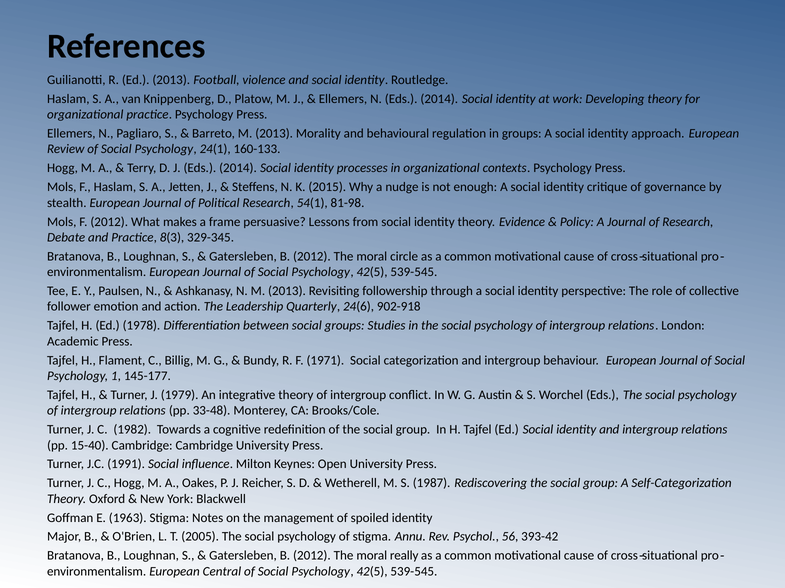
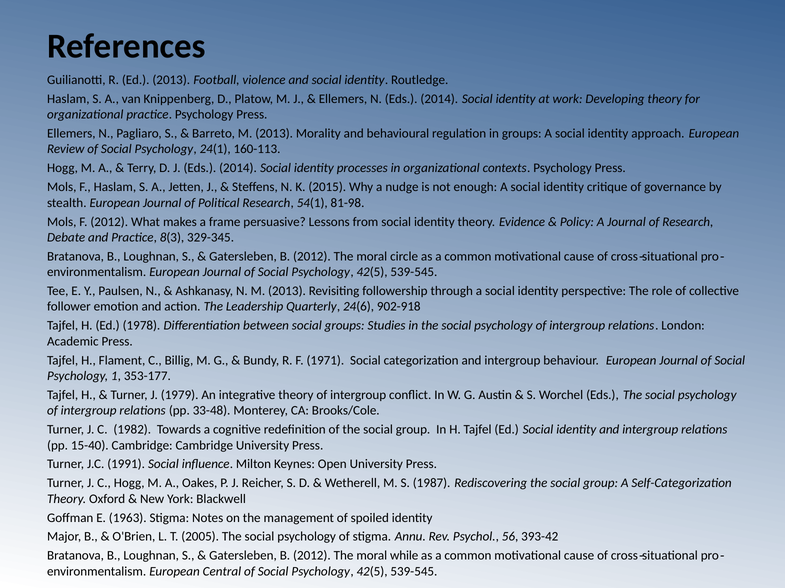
160-133: 160-133 -> 160-113
145-177: 145-177 -> 353-177
really: really -> while
